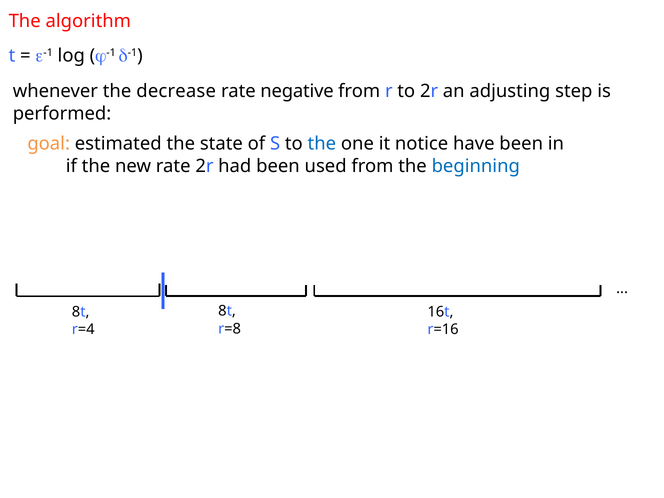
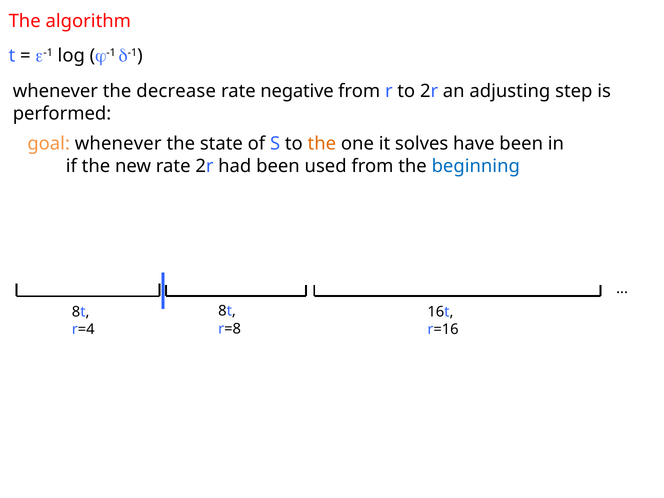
goal estimated: estimated -> whenever
the at (322, 144) colour: blue -> orange
notice: notice -> solves
